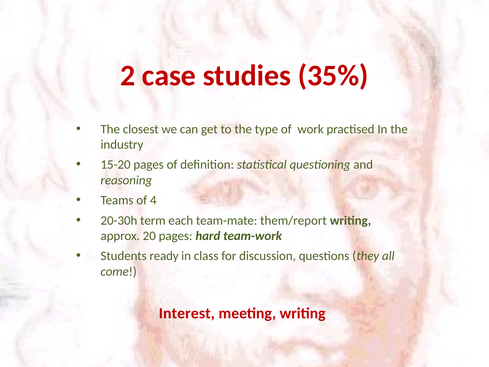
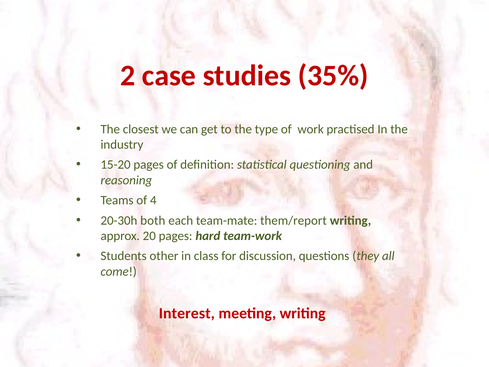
term: term -> both
ready: ready -> other
